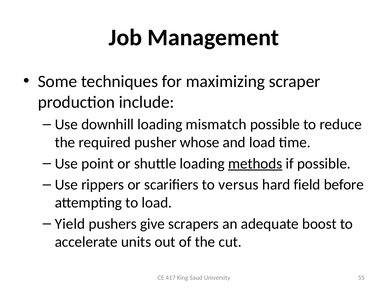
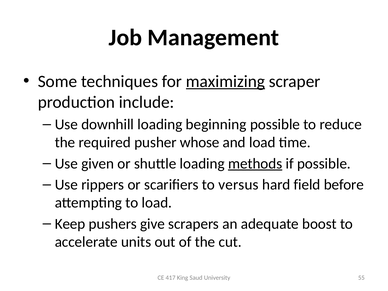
maximizing underline: none -> present
mismatch: mismatch -> beginning
point: point -> given
Yield: Yield -> Keep
